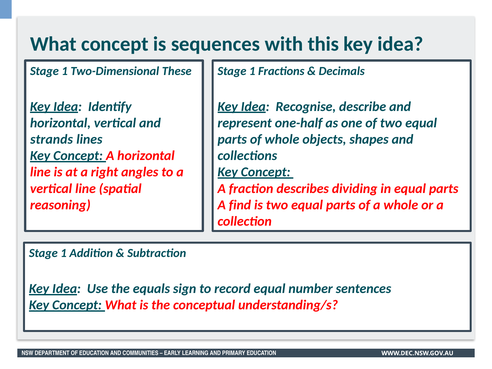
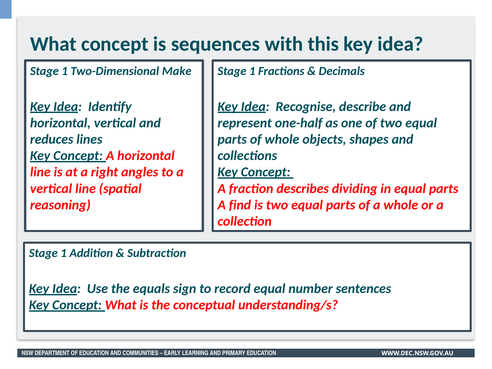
These: These -> Make
strands: strands -> reduces
